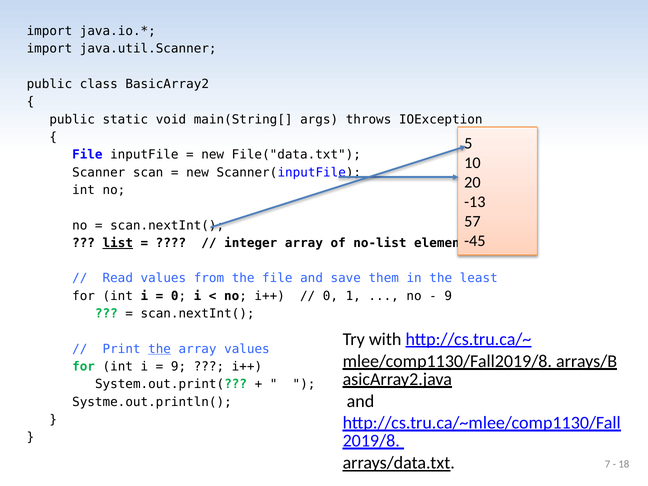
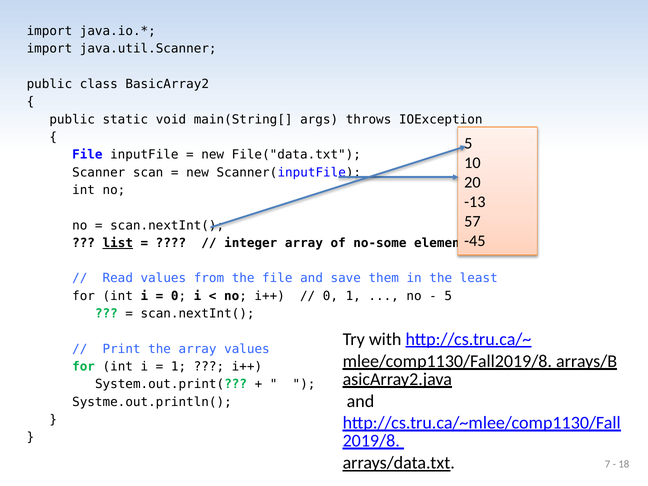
no-list: no-list -> no-some
9 at (448, 296): 9 -> 5
the at (160, 349) underline: present -> none
9 at (179, 367): 9 -> 1
